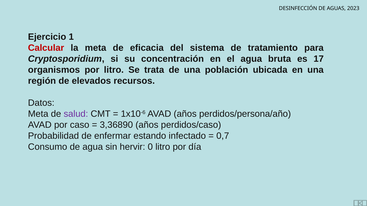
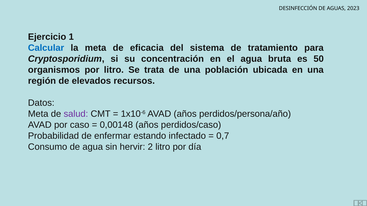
Calcular colour: red -> blue
17: 17 -> 50
3,36890: 3,36890 -> 0,00148
0: 0 -> 2
